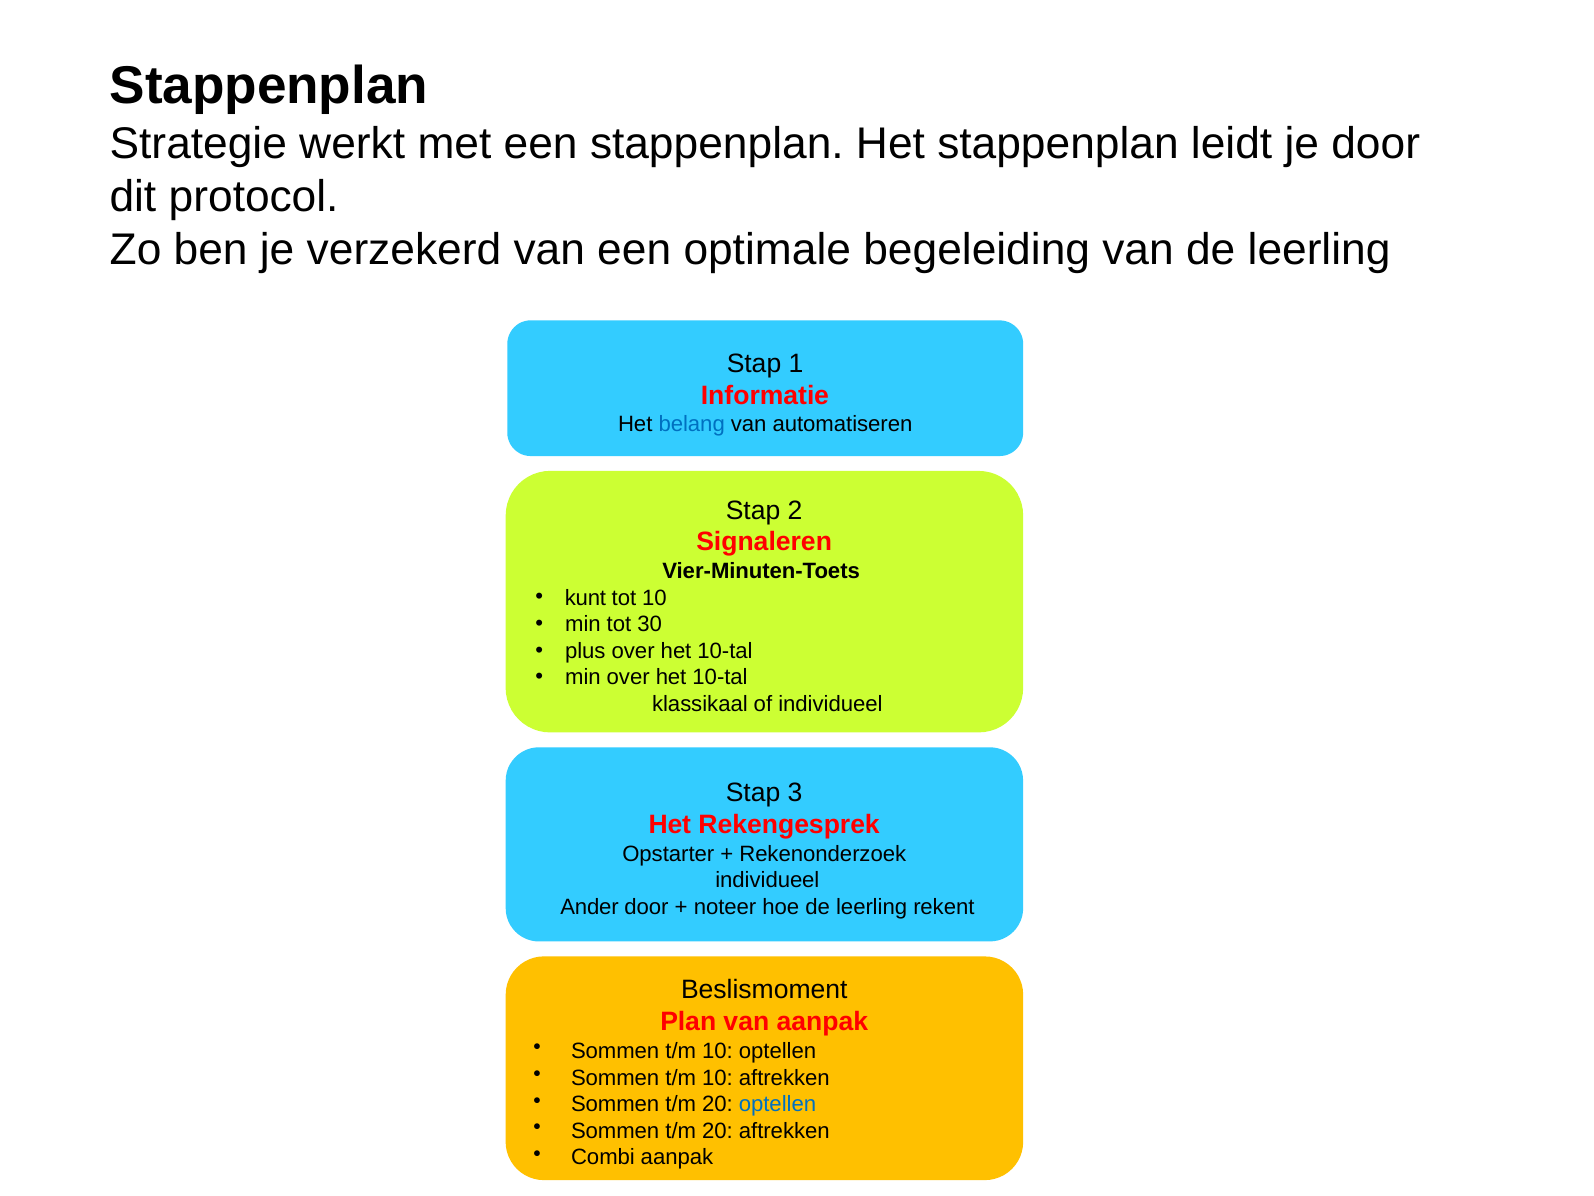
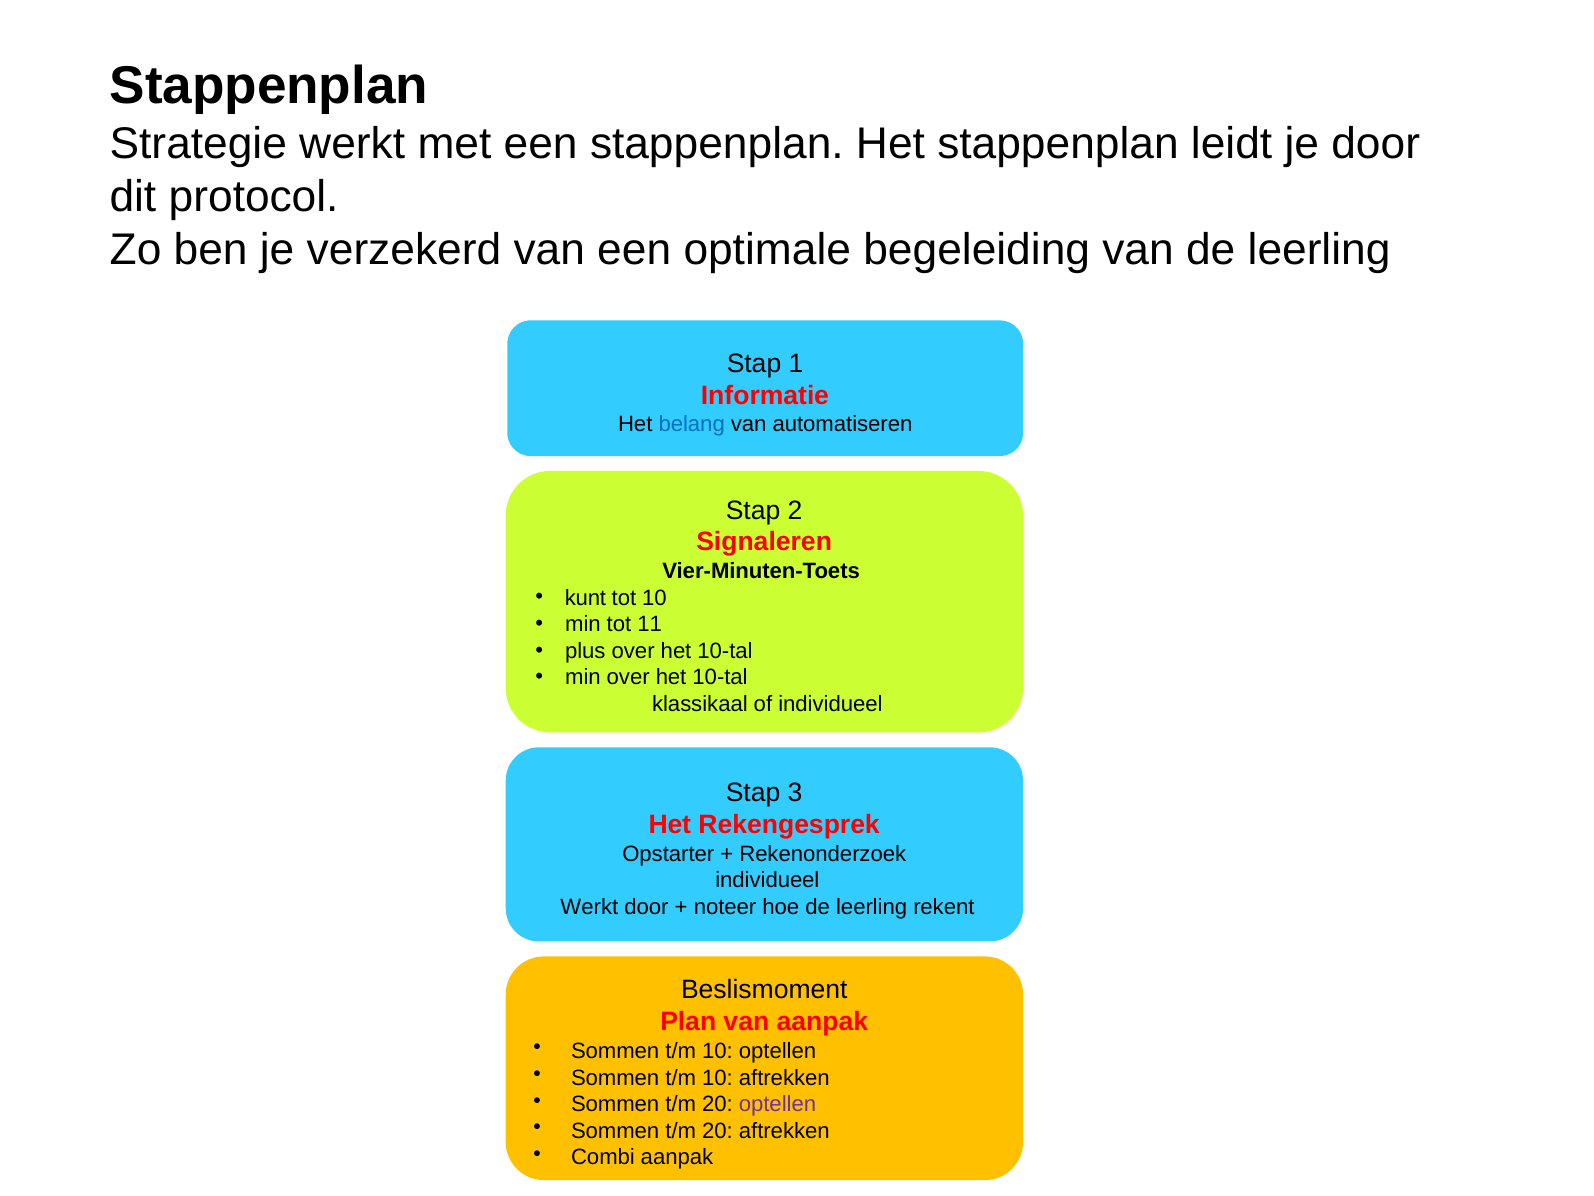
30: 30 -> 11
Ander at (590, 907): Ander -> Werkt
optellen at (777, 1104) colour: blue -> purple
